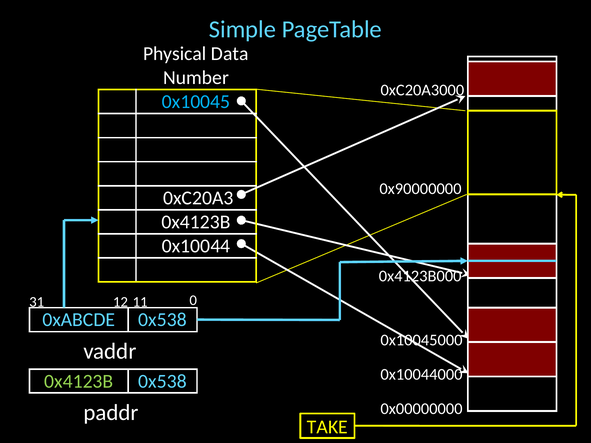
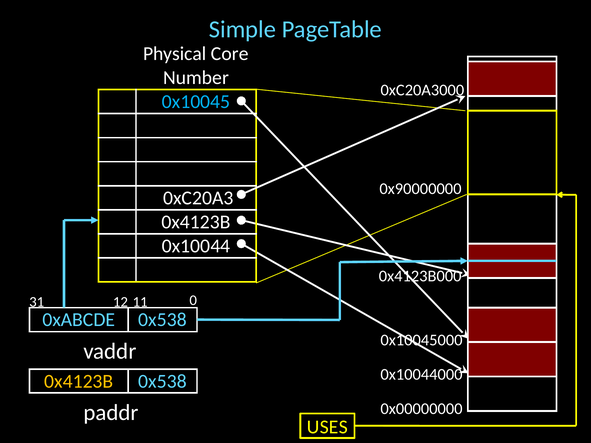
Data: Data -> Core
0x4123B at (79, 382) colour: light green -> yellow
TAKE: TAKE -> USES
